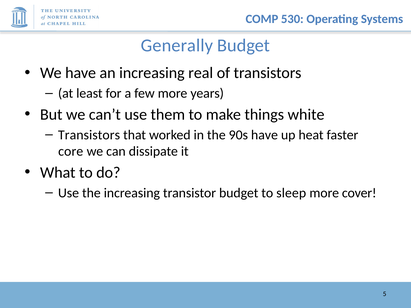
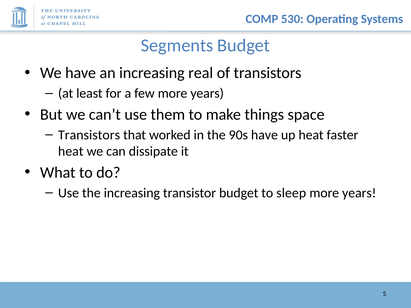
Generally: Generally -> Segments
white: white -> space
core at (71, 151): core -> heat
cover at (359, 193): cover -> years
